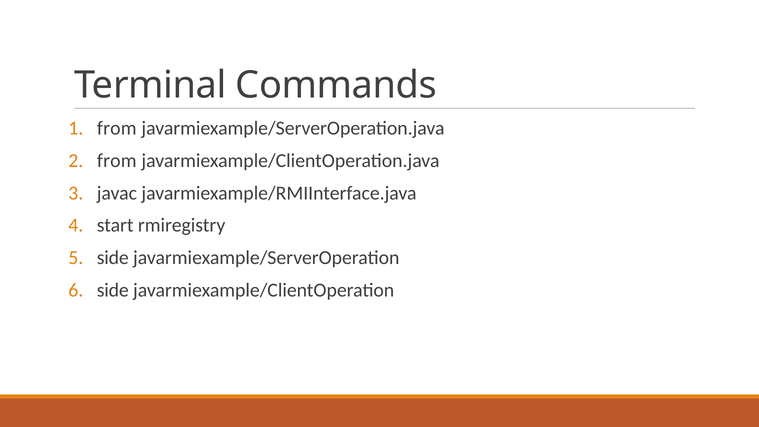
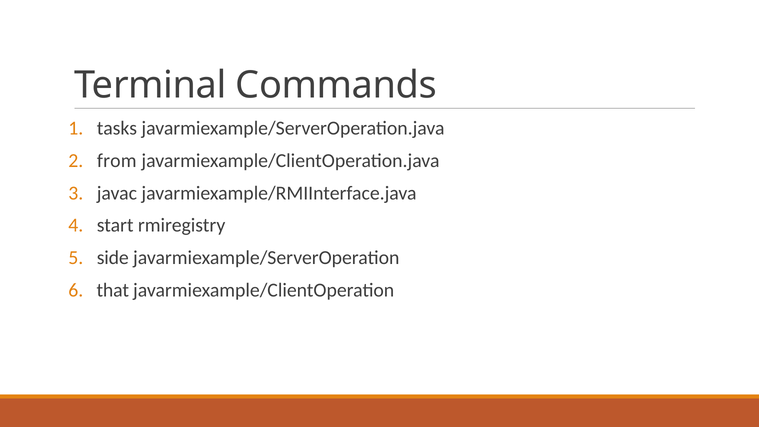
from at (117, 128): from -> tasks
side at (113, 290): side -> that
